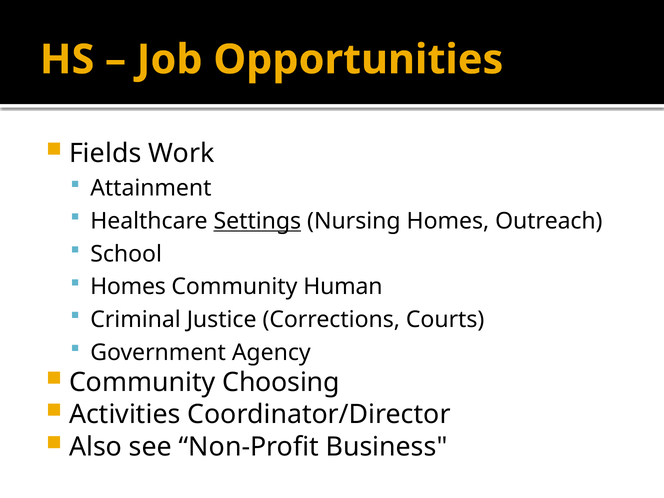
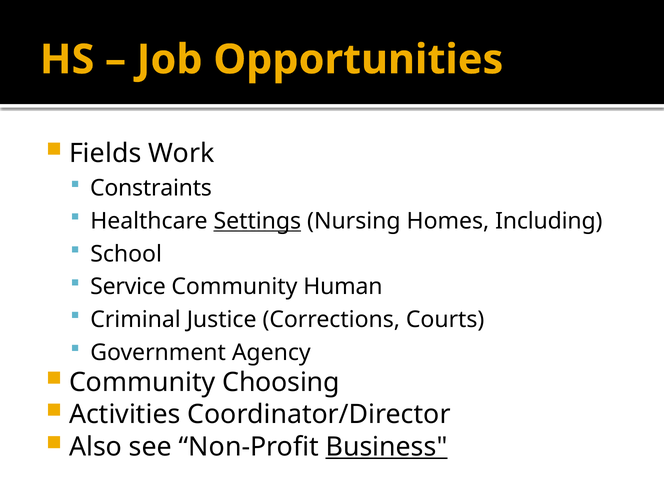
Attainment: Attainment -> Constraints
Outreach: Outreach -> Including
Homes at (128, 287): Homes -> Service
Business underline: none -> present
